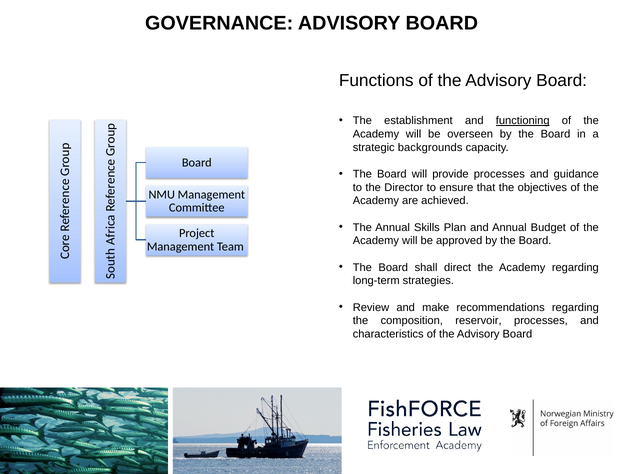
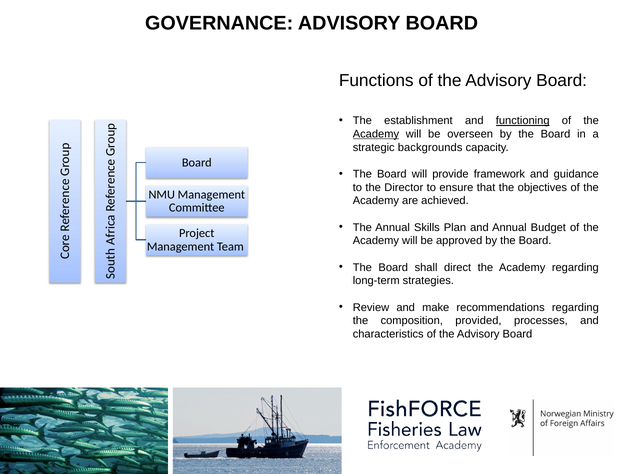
Academy at (376, 134) underline: none -> present
provide processes: processes -> framework
reservoir: reservoir -> provided
